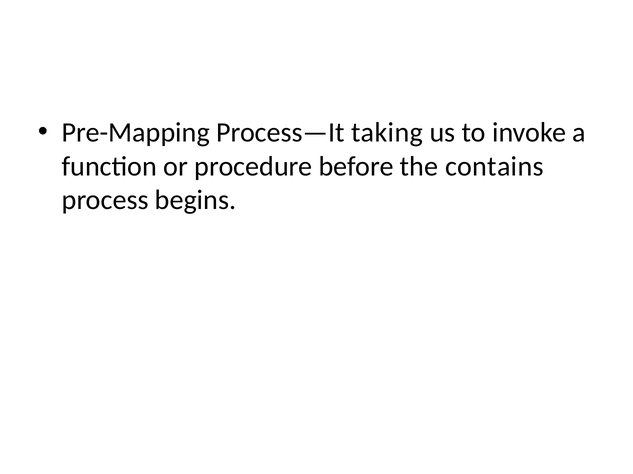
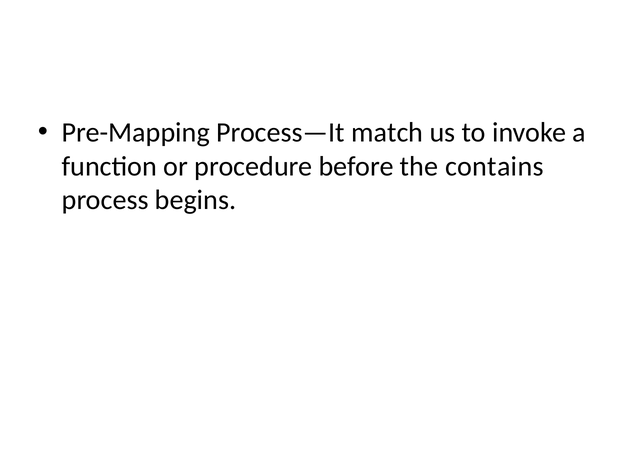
taking: taking -> match
